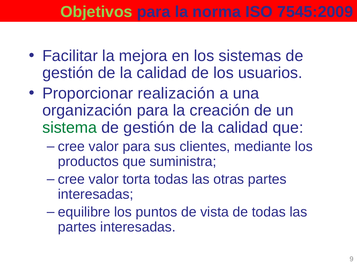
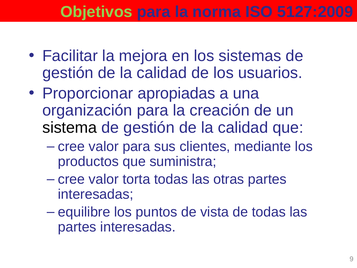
7545:2009: 7545:2009 -> 5127:2009
realización: realización -> apropiadas
sistema colour: green -> black
